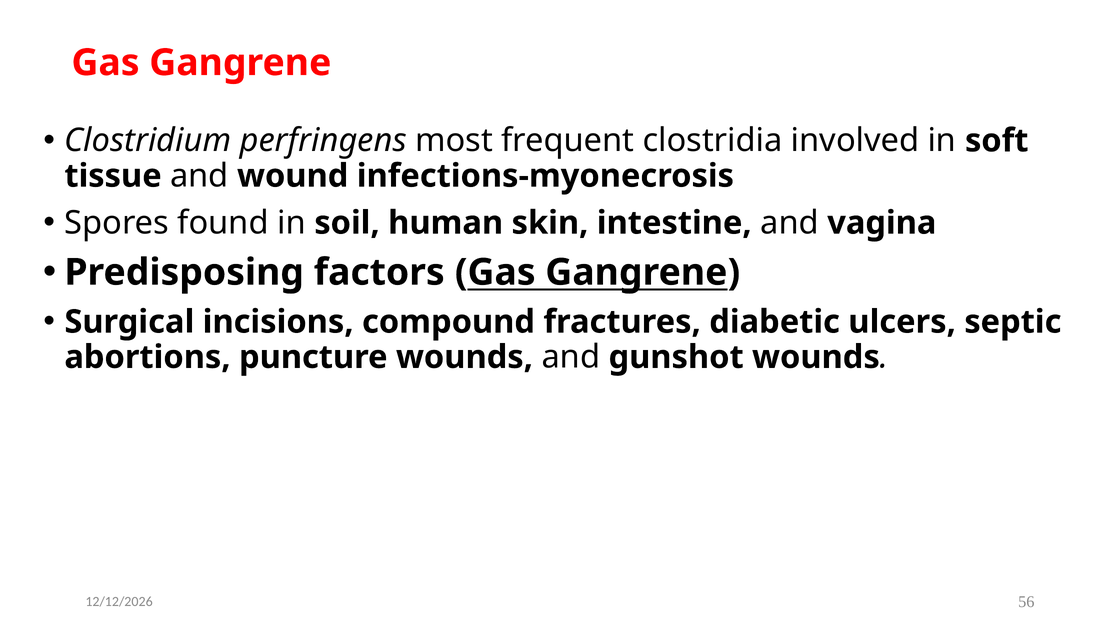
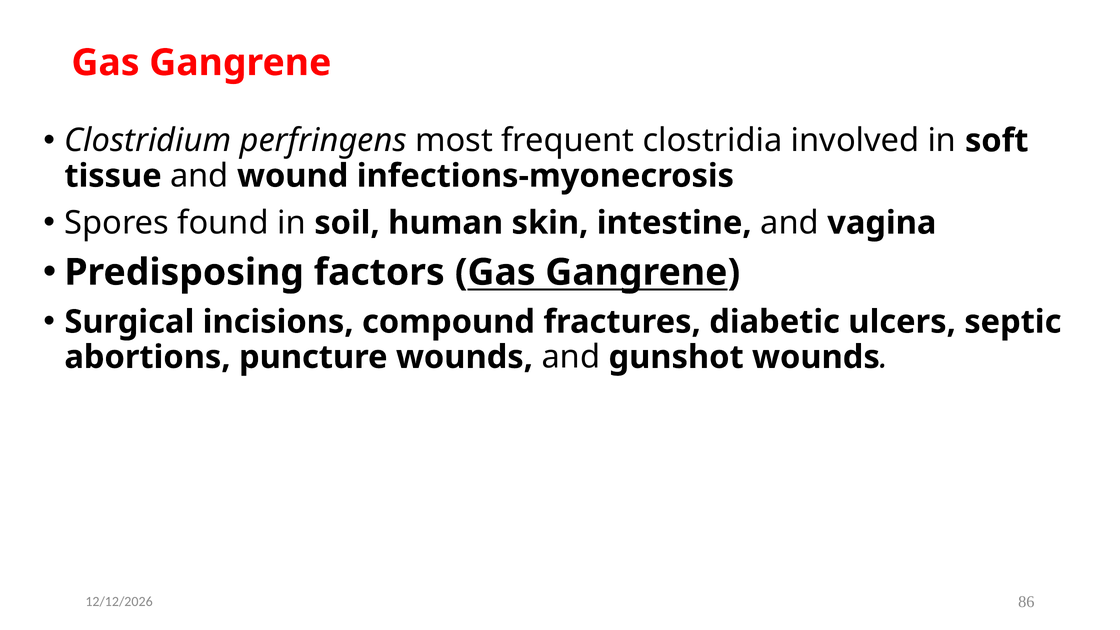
56: 56 -> 86
